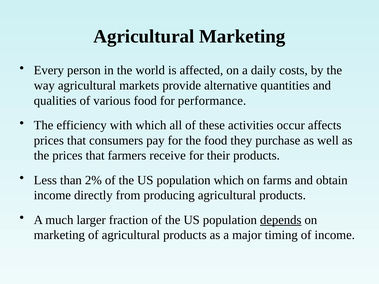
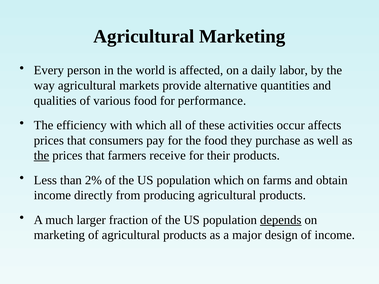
costs: costs -> labor
the at (41, 156) underline: none -> present
timing: timing -> design
